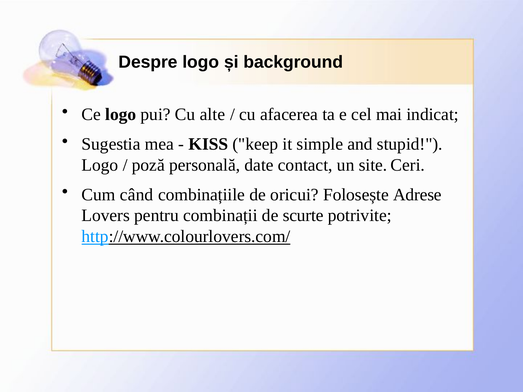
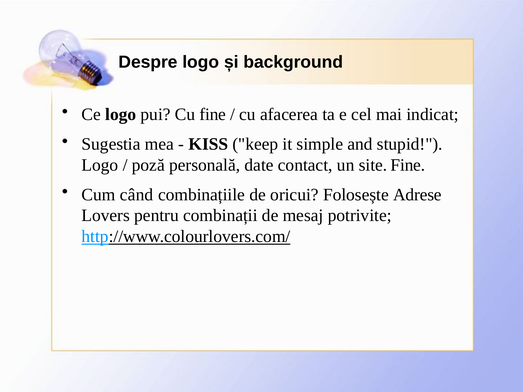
Cu alte: alte -> fine
site Ceri: Ceri -> Fine
scurte: scurte -> mesaj
